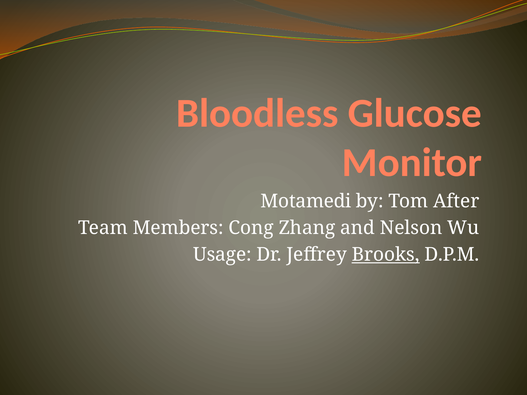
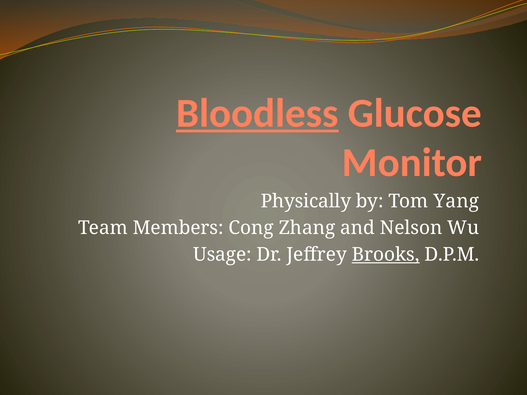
Bloodless underline: none -> present
Motamedi: Motamedi -> Physically
After: After -> Yang
